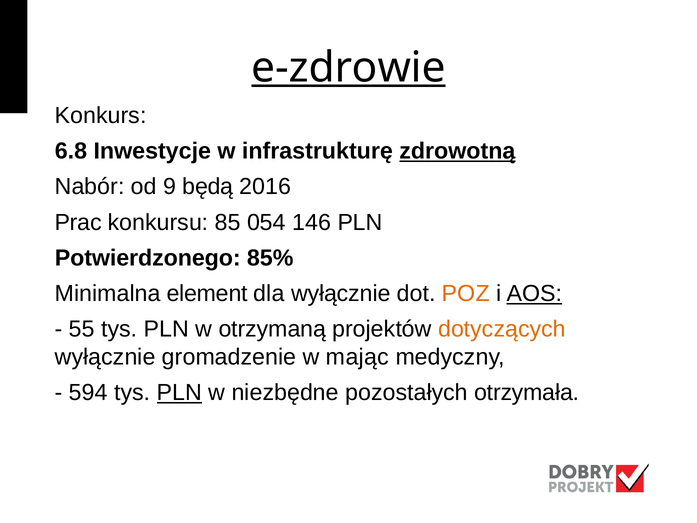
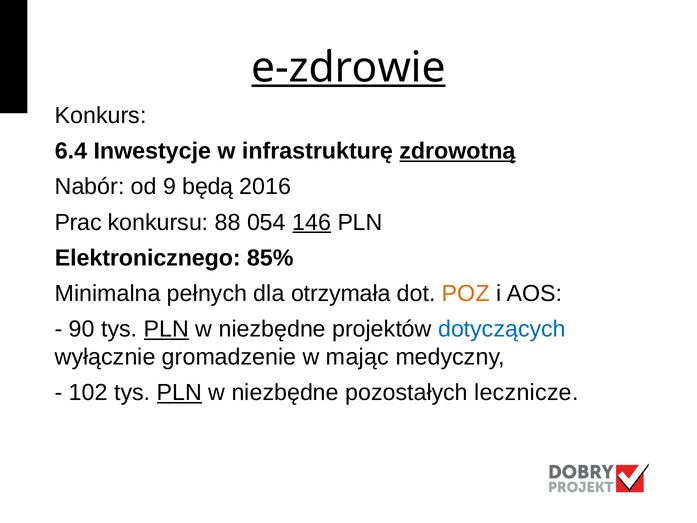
6.8: 6.8 -> 6.4
85: 85 -> 88
146 underline: none -> present
Potwierdzonego: Potwierdzonego -> Elektronicznego
element: element -> pełnych
dla wyłącznie: wyłącznie -> otrzymała
AOS underline: present -> none
55: 55 -> 90
PLN at (166, 329) underline: none -> present
otrzymaną at (272, 329): otrzymaną -> niezbędne
dotyczących colour: orange -> blue
594: 594 -> 102
otrzymała: otrzymała -> lecznicze
